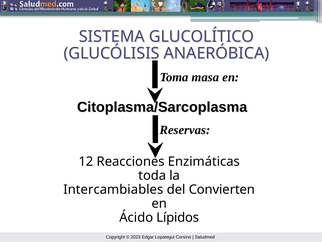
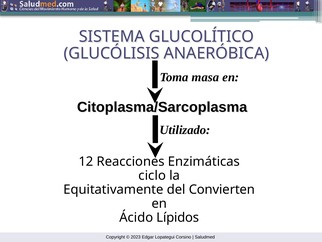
Reservas: Reservas -> Utilizado
toda: toda -> ciclo
Intercambiables: Intercambiables -> Equitativamente
